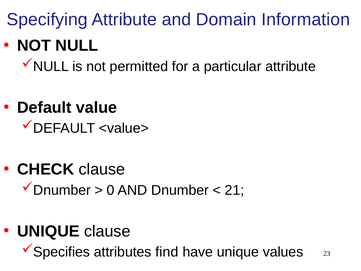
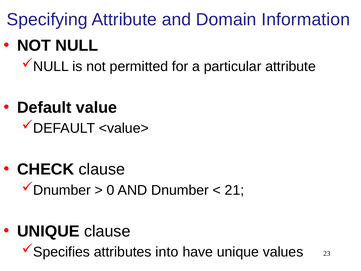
find: find -> into
